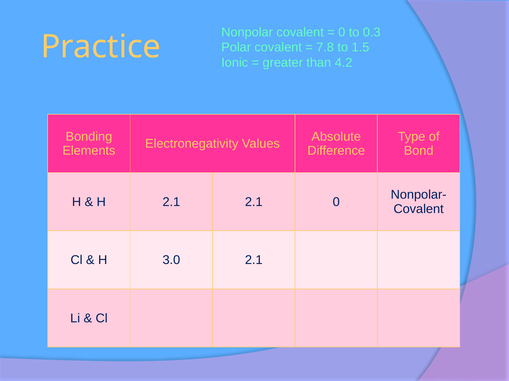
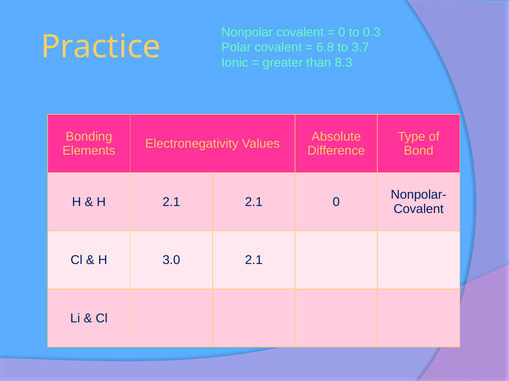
7.8: 7.8 -> 6.8
1.5: 1.5 -> 3.7
4.2: 4.2 -> 8.3
